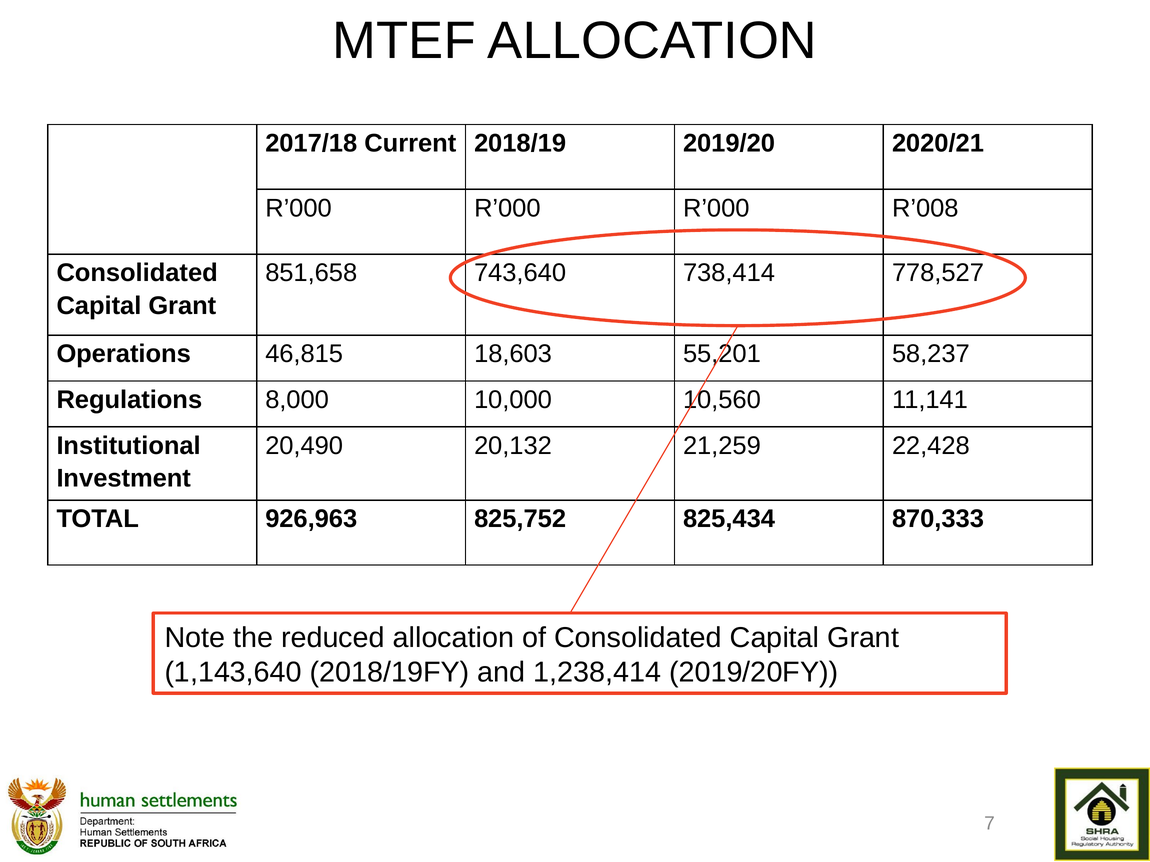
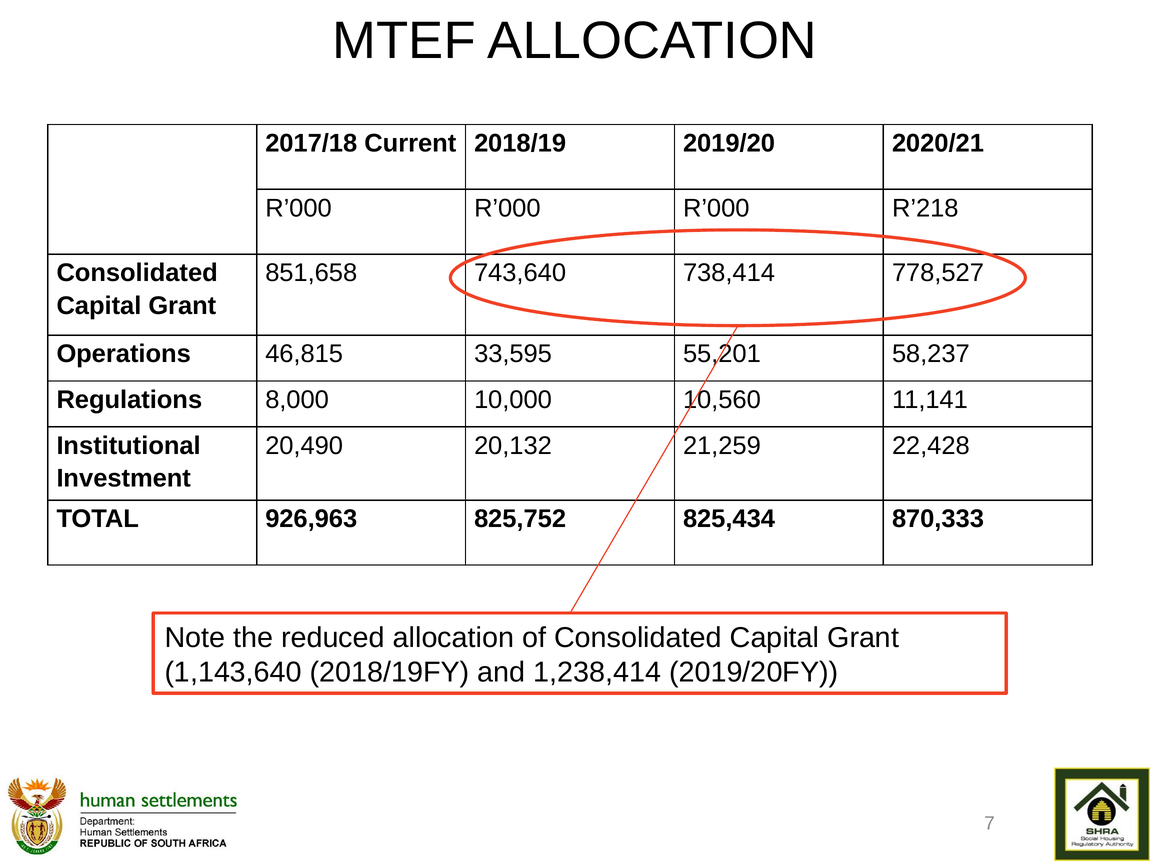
R’008: R’008 -> R’218
18,603: 18,603 -> 33,595
